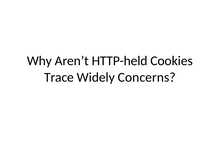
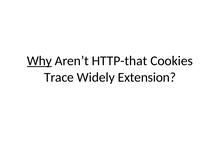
Why underline: none -> present
HTTP-held: HTTP-held -> HTTP-that
Concerns: Concerns -> Extension
